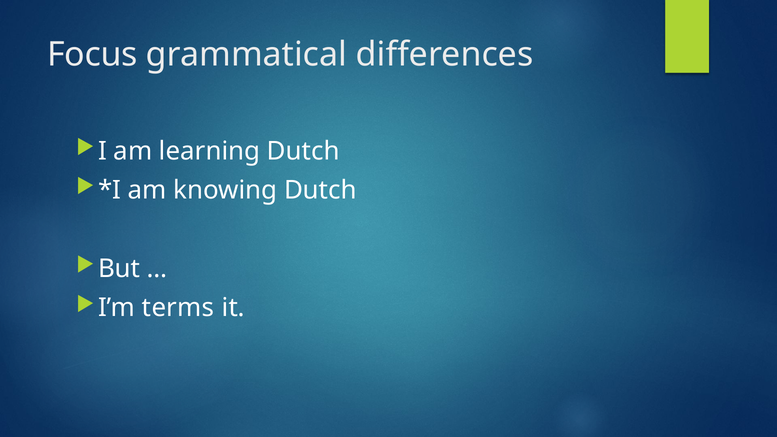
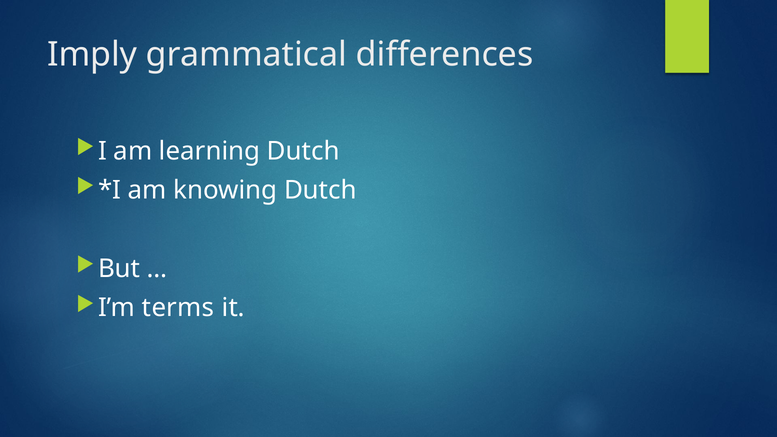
Focus: Focus -> Imply
